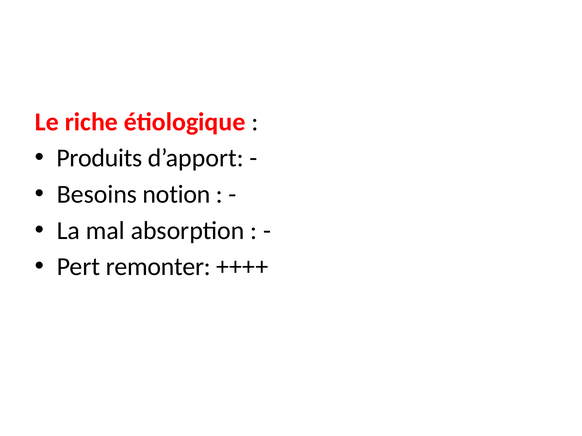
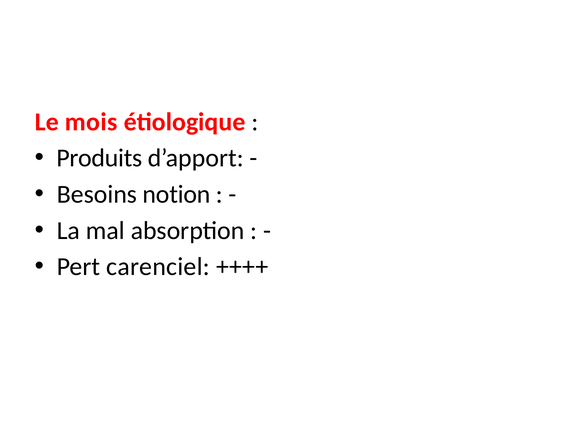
riche: riche -> mois
remonter: remonter -> carenciel
